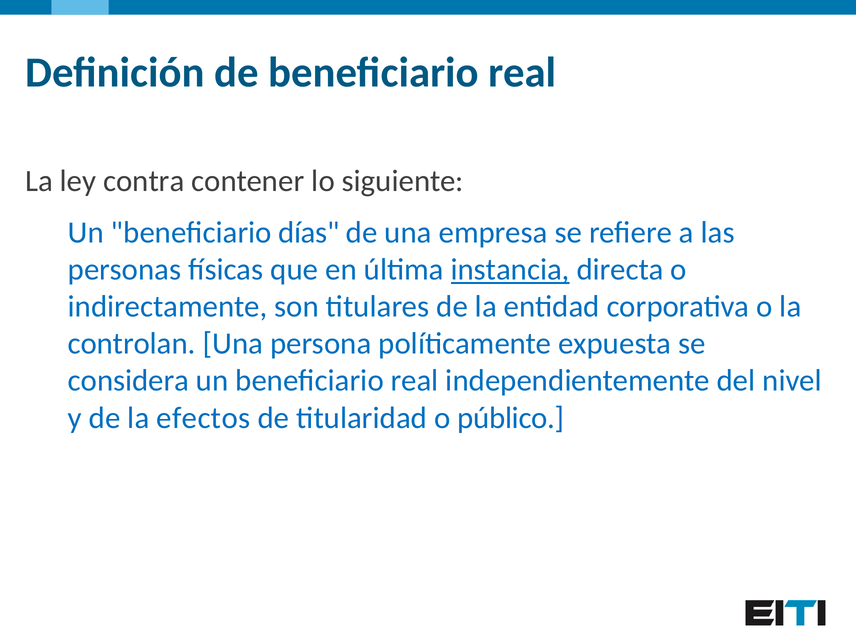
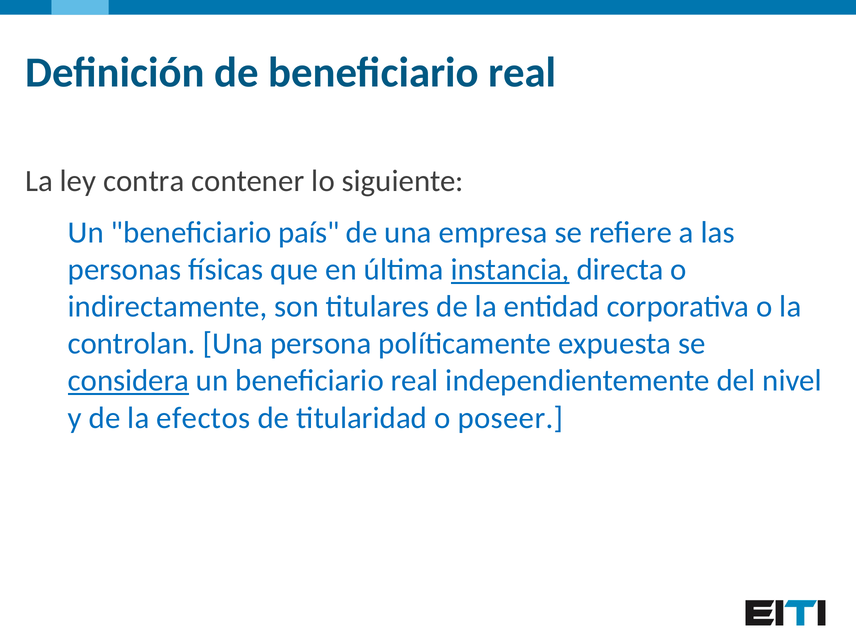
días: días -> país
considera underline: none -> present
público: público -> poseer
